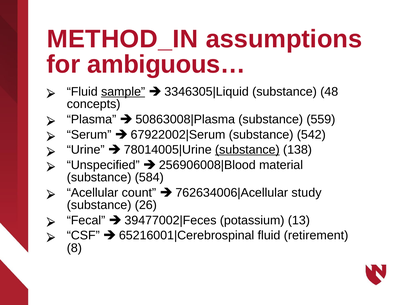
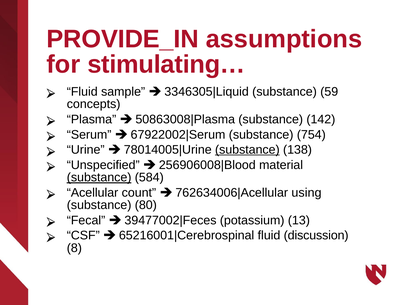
METHOD_IN: METHOD_IN -> PROVIDE_IN
ambiguous…: ambiguous… -> stimulating…
sample underline: present -> none
48: 48 -> 59
559: 559 -> 142
542: 542 -> 754
substance at (99, 177) underline: none -> present
study: study -> using
26: 26 -> 80
retirement: retirement -> discussion
